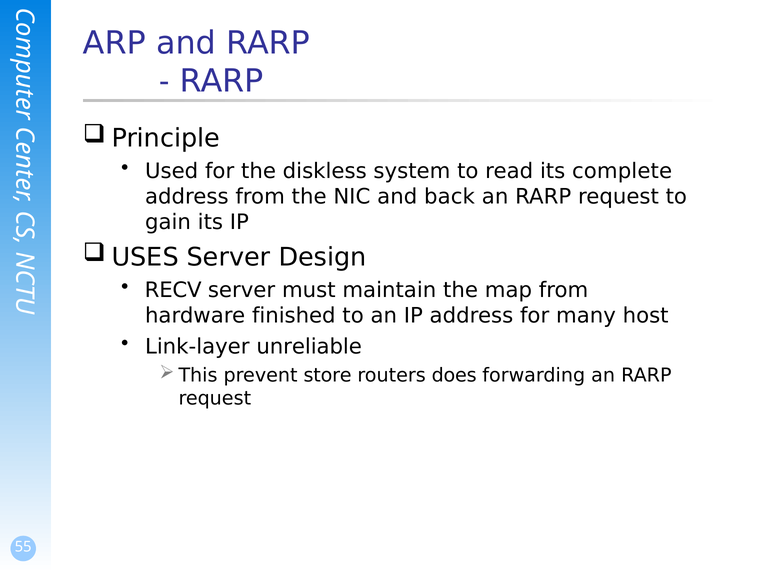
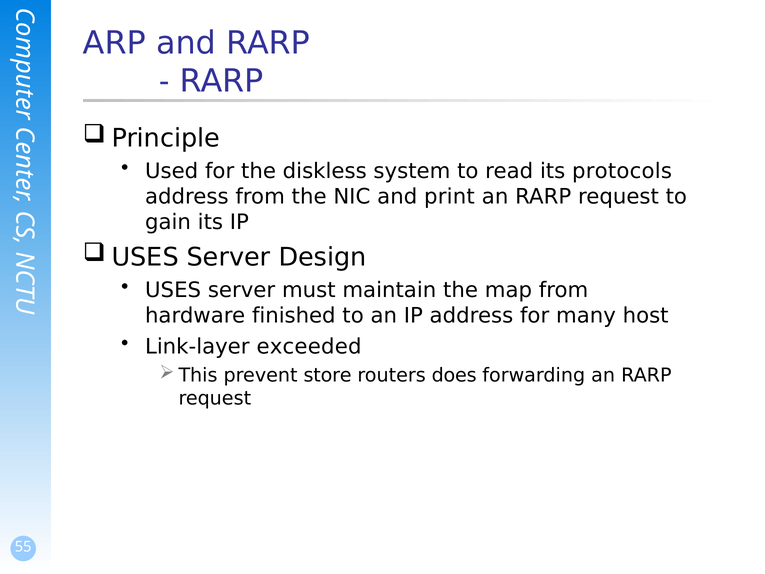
complete: complete -> protocols
back: back -> print
RECV at (173, 290): RECV -> USES
unreliable: unreliable -> exceeded
